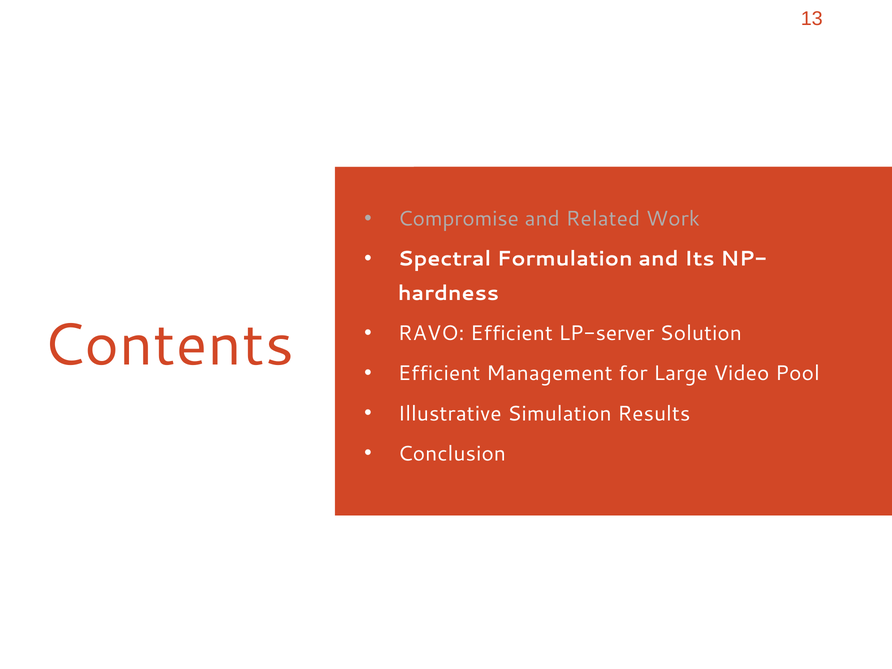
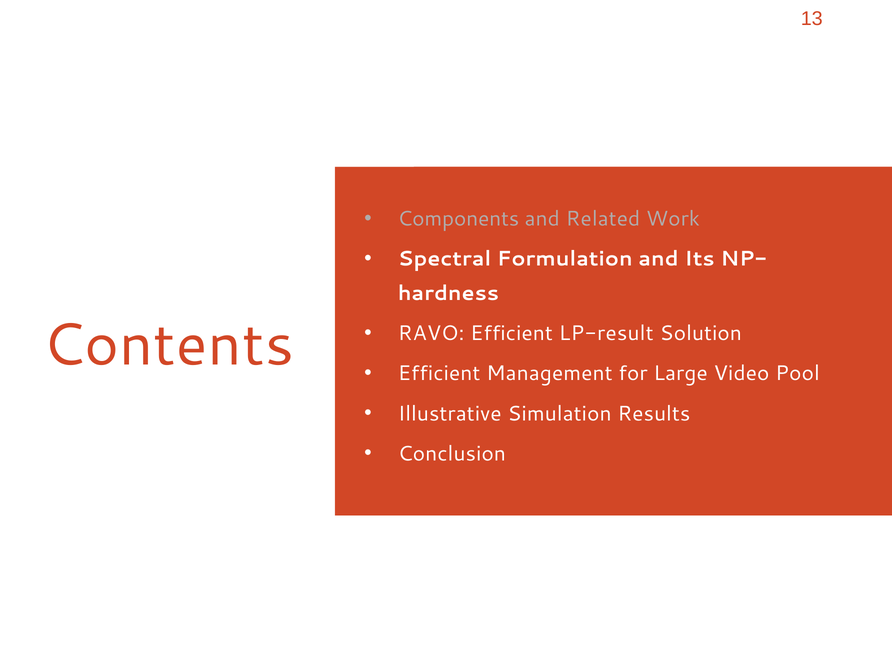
Compromise: Compromise -> Components
LP-server: LP-server -> LP-result
